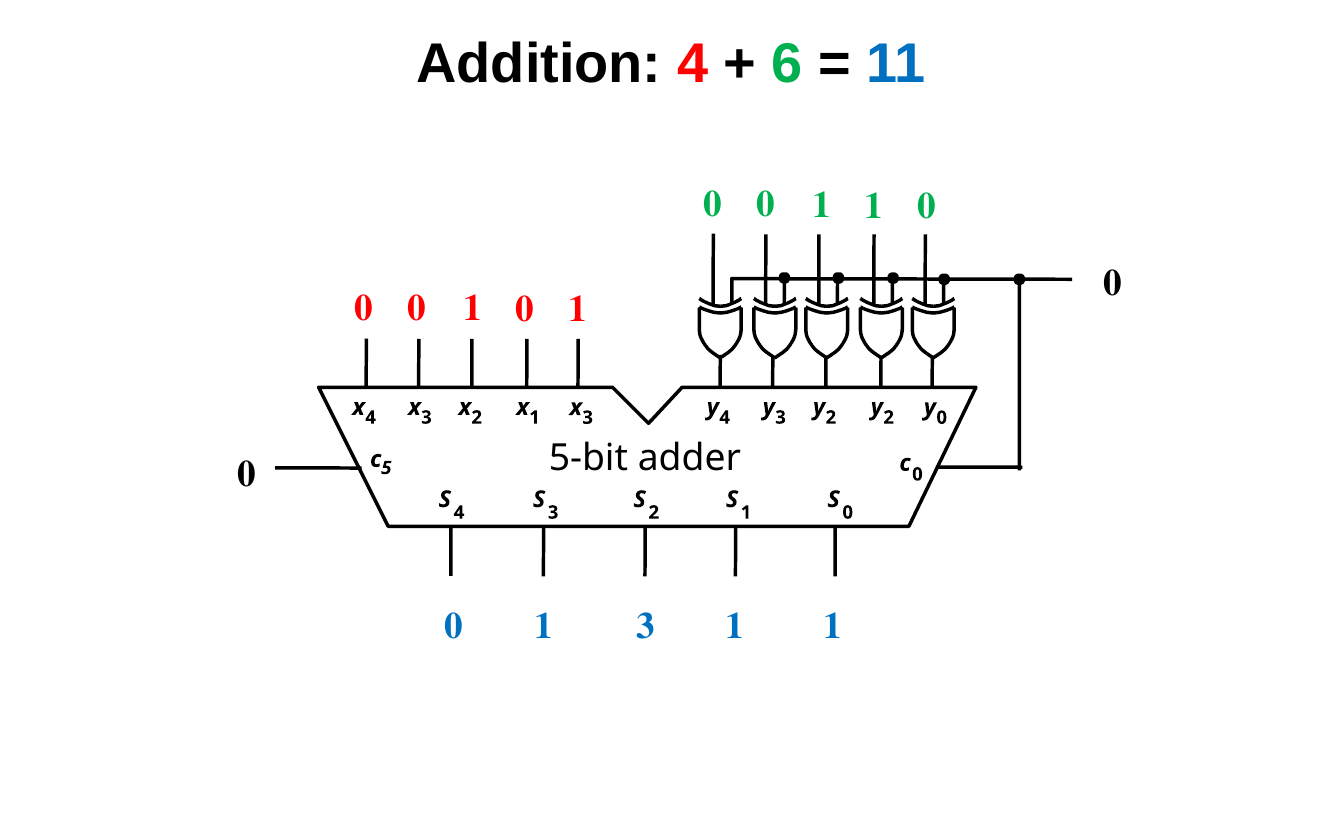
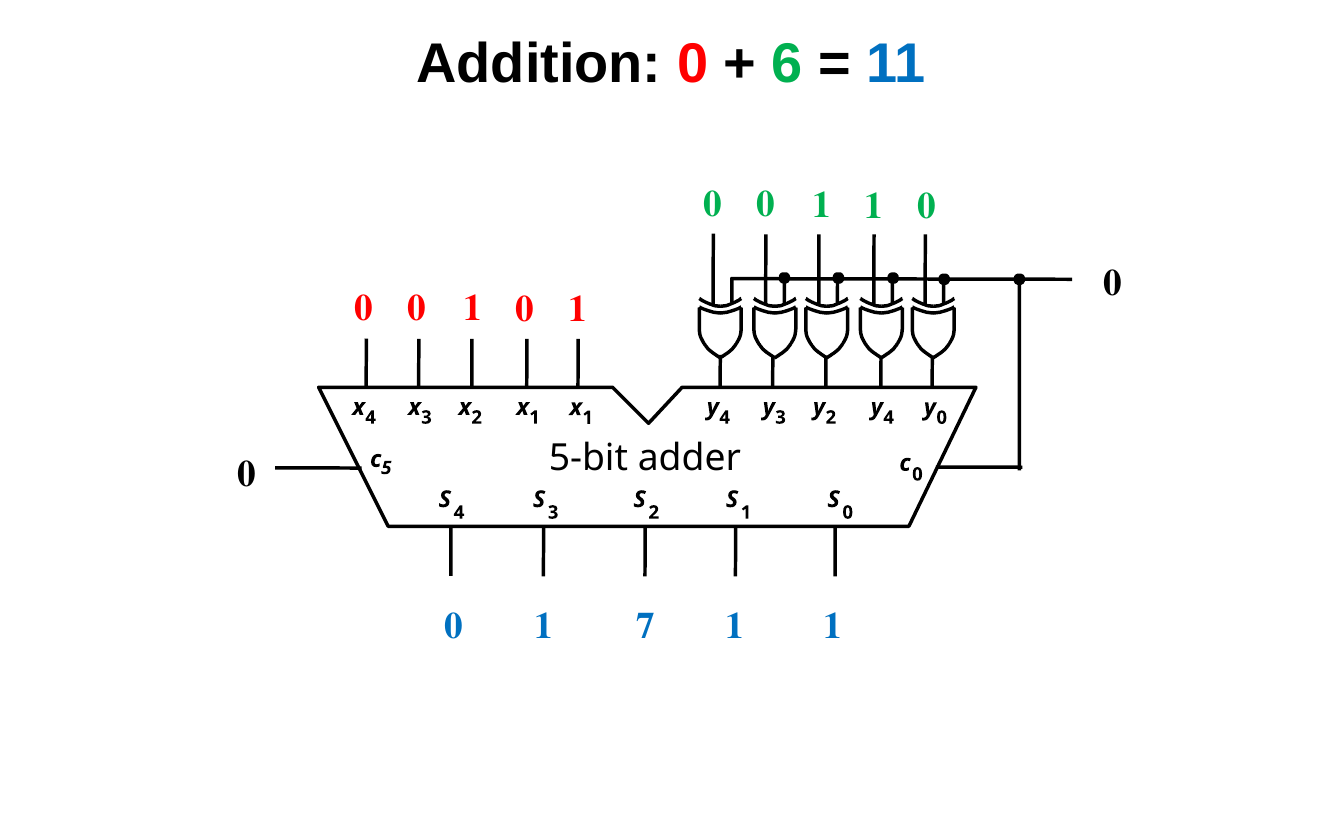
Addition 4: 4 -> 0
2 at (889, 417): 2 -> 4
3 at (588, 418): 3 -> 1
1 3: 3 -> 7
